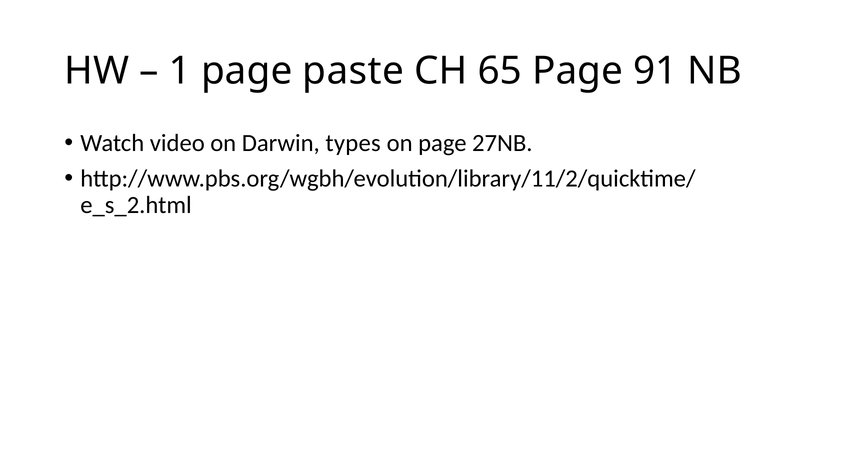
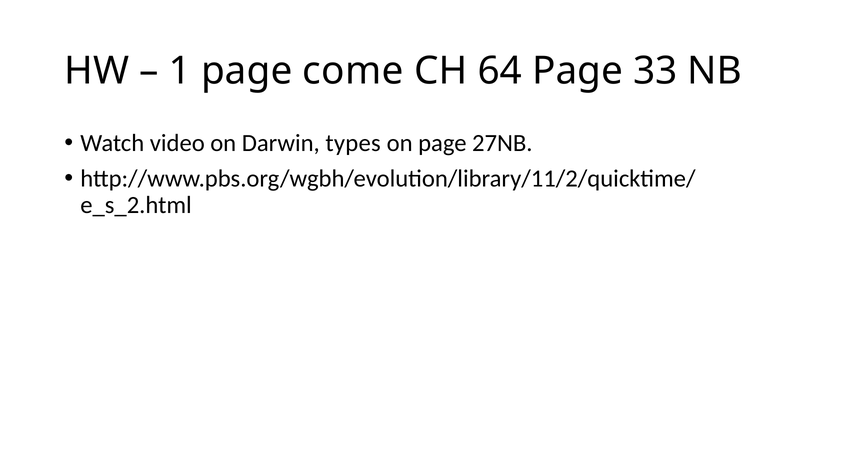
paste: paste -> come
65: 65 -> 64
91: 91 -> 33
